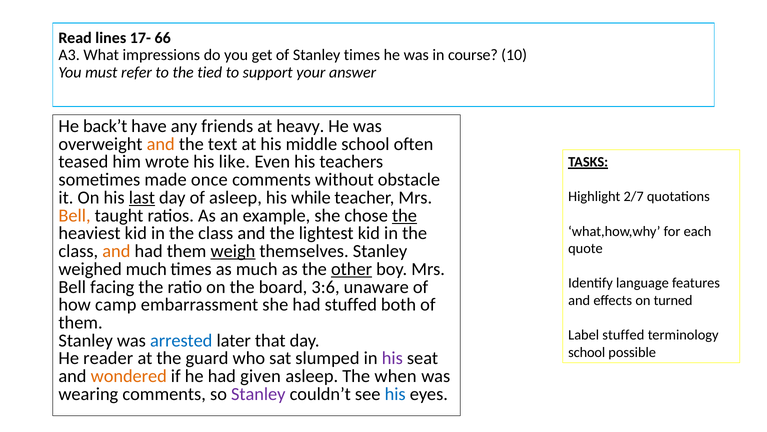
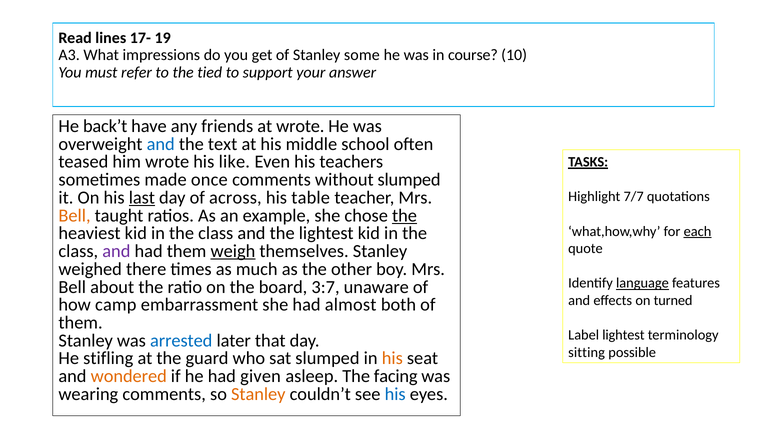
66: 66 -> 19
Stanley times: times -> some
at heavy: heavy -> wrote
and at (161, 144) colour: orange -> blue
without obstacle: obstacle -> slumped
of asleep: asleep -> across
while: while -> table
2/7: 2/7 -> 7/7
each underline: none -> present
and at (116, 251) colour: orange -> purple
weighed much: much -> there
other underline: present -> none
language underline: none -> present
facing: facing -> about
3:6: 3:6 -> 3:7
had stuffed: stuffed -> almost
Label stuffed: stuffed -> lightest
school at (587, 352): school -> sitting
reader: reader -> stifling
his at (392, 358) colour: purple -> orange
when: when -> facing
Stanley at (258, 394) colour: purple -> orange
